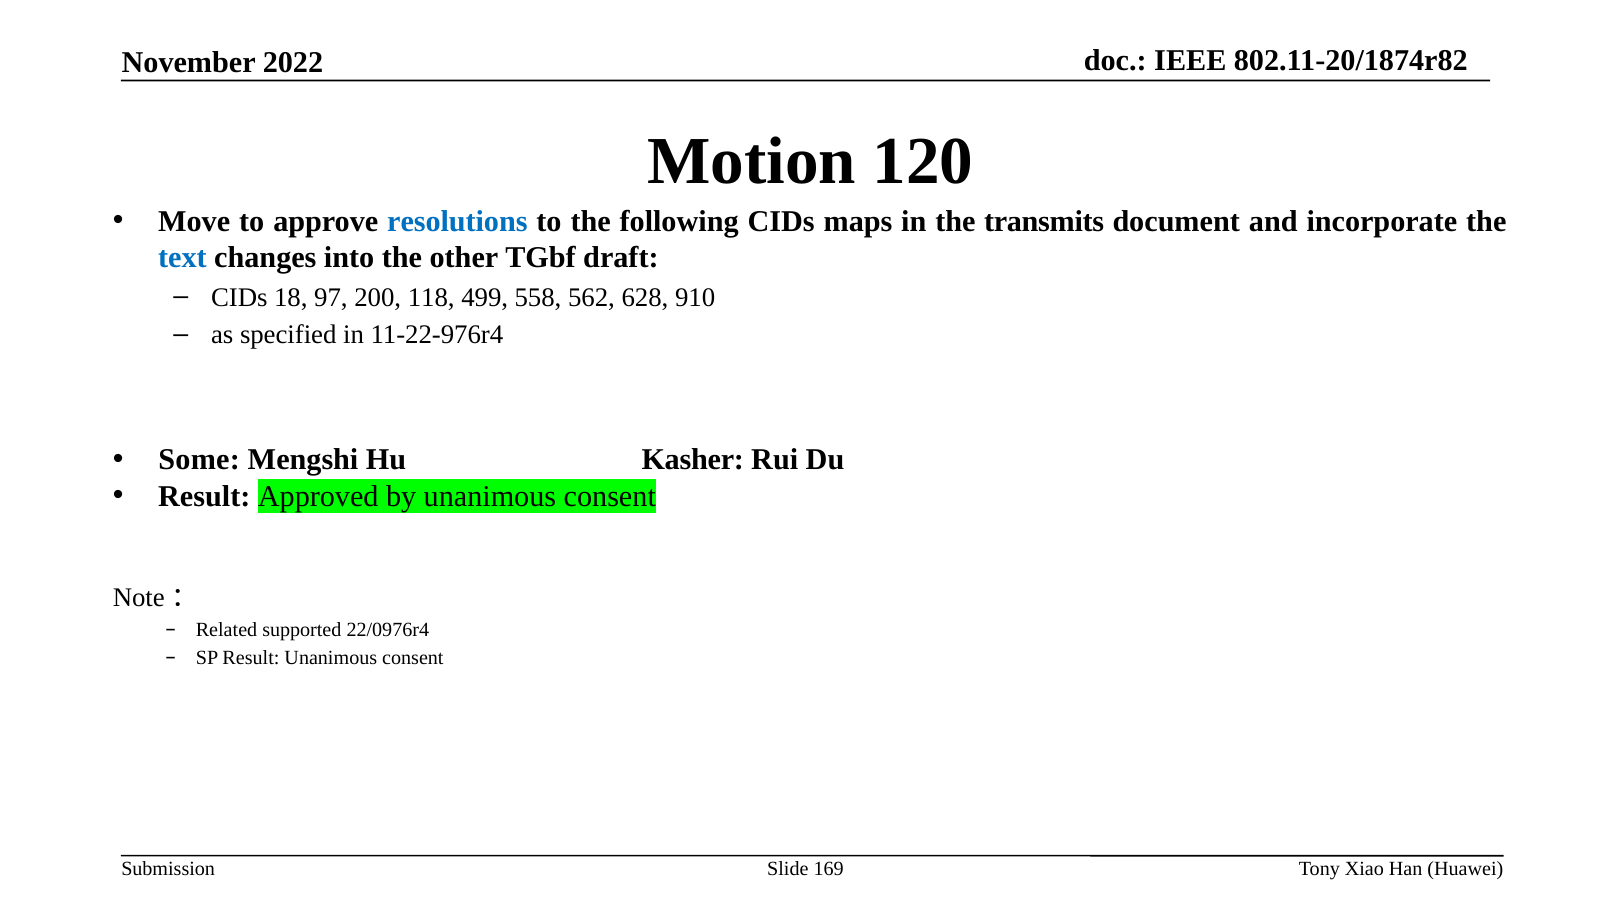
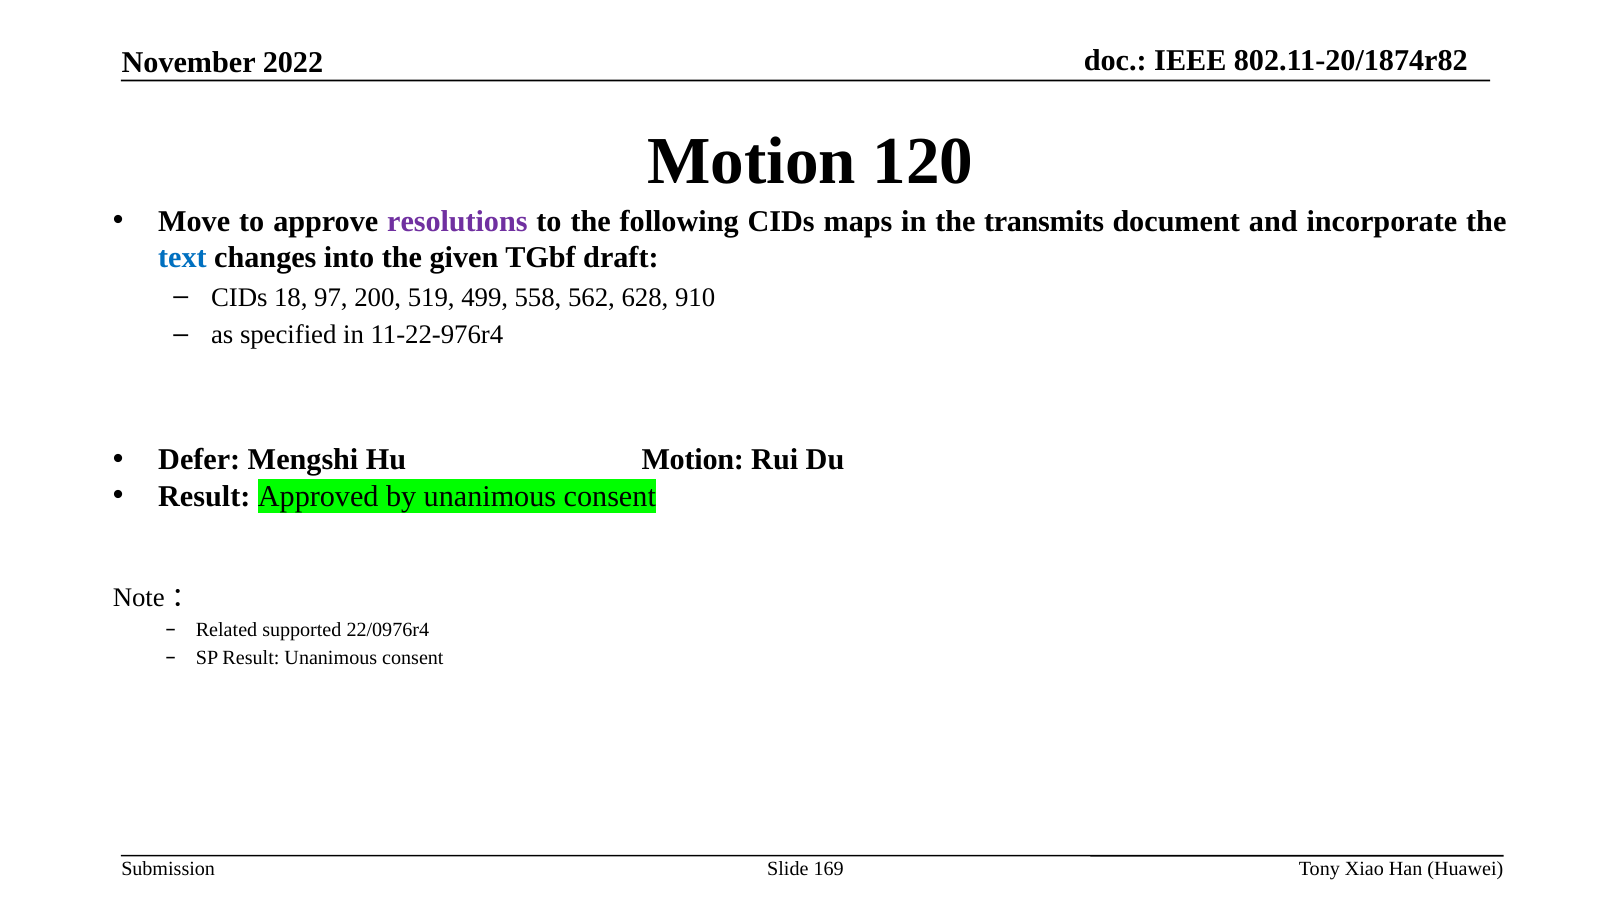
resolutions colour: blue -> purple
other: other -> given
118: 118 -> 519
Some: Some -> Defer
Hu Kasher: Kasher -> Motion
